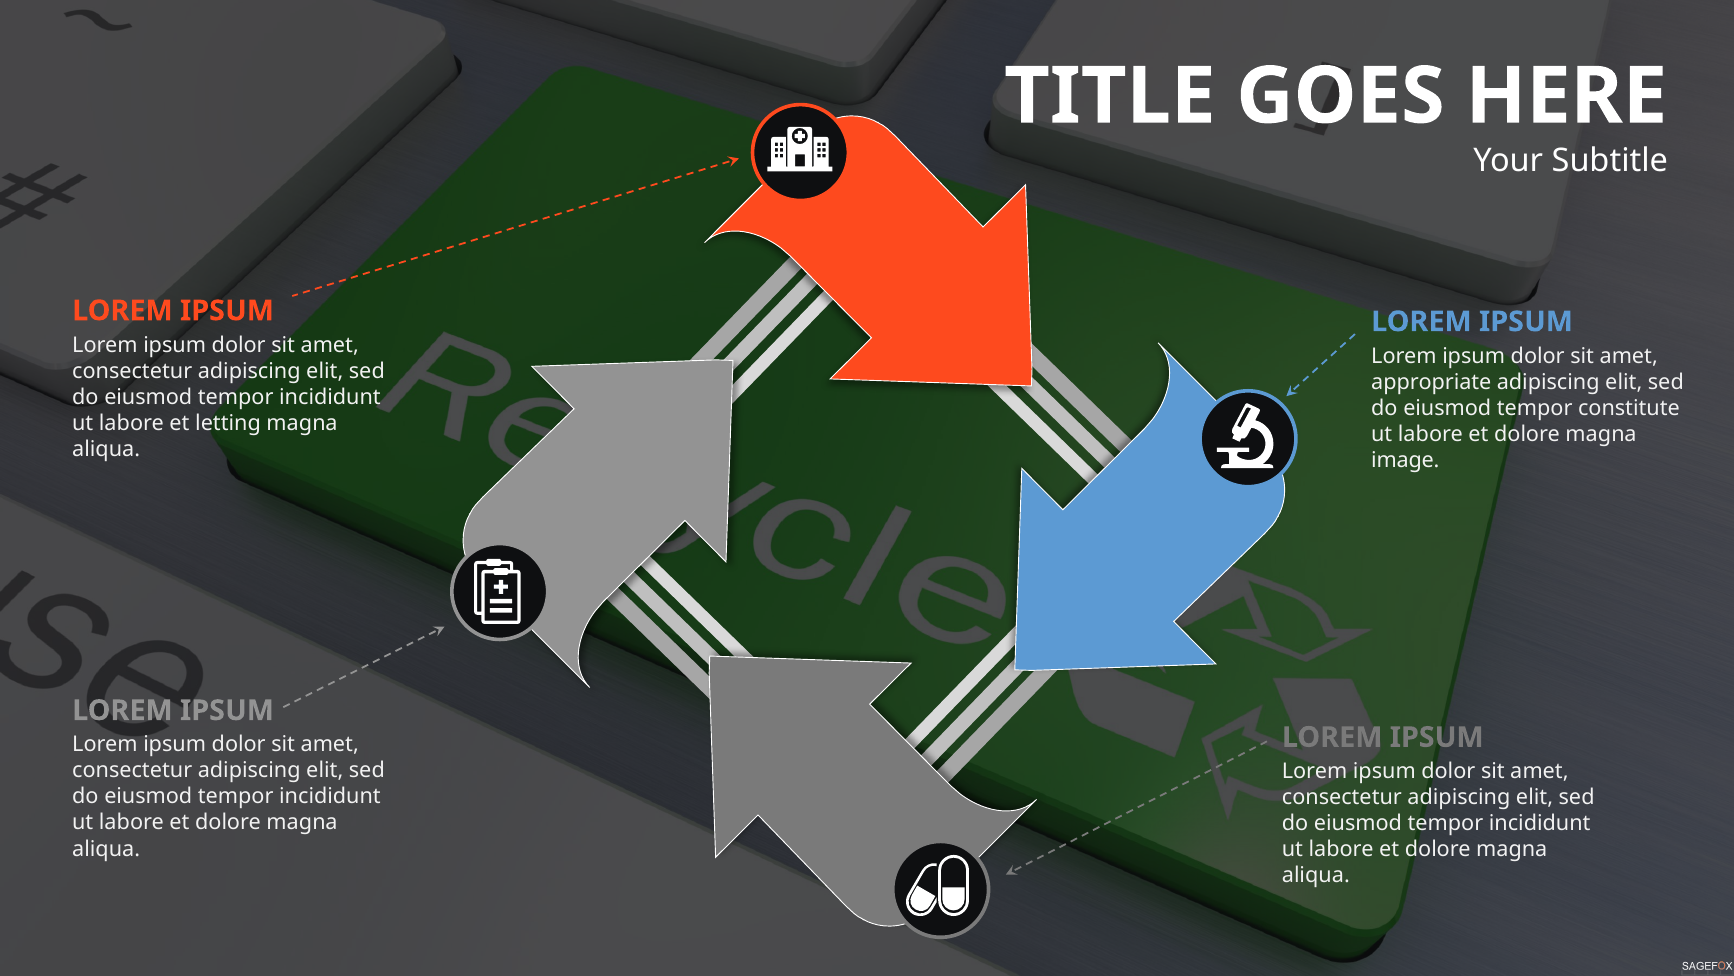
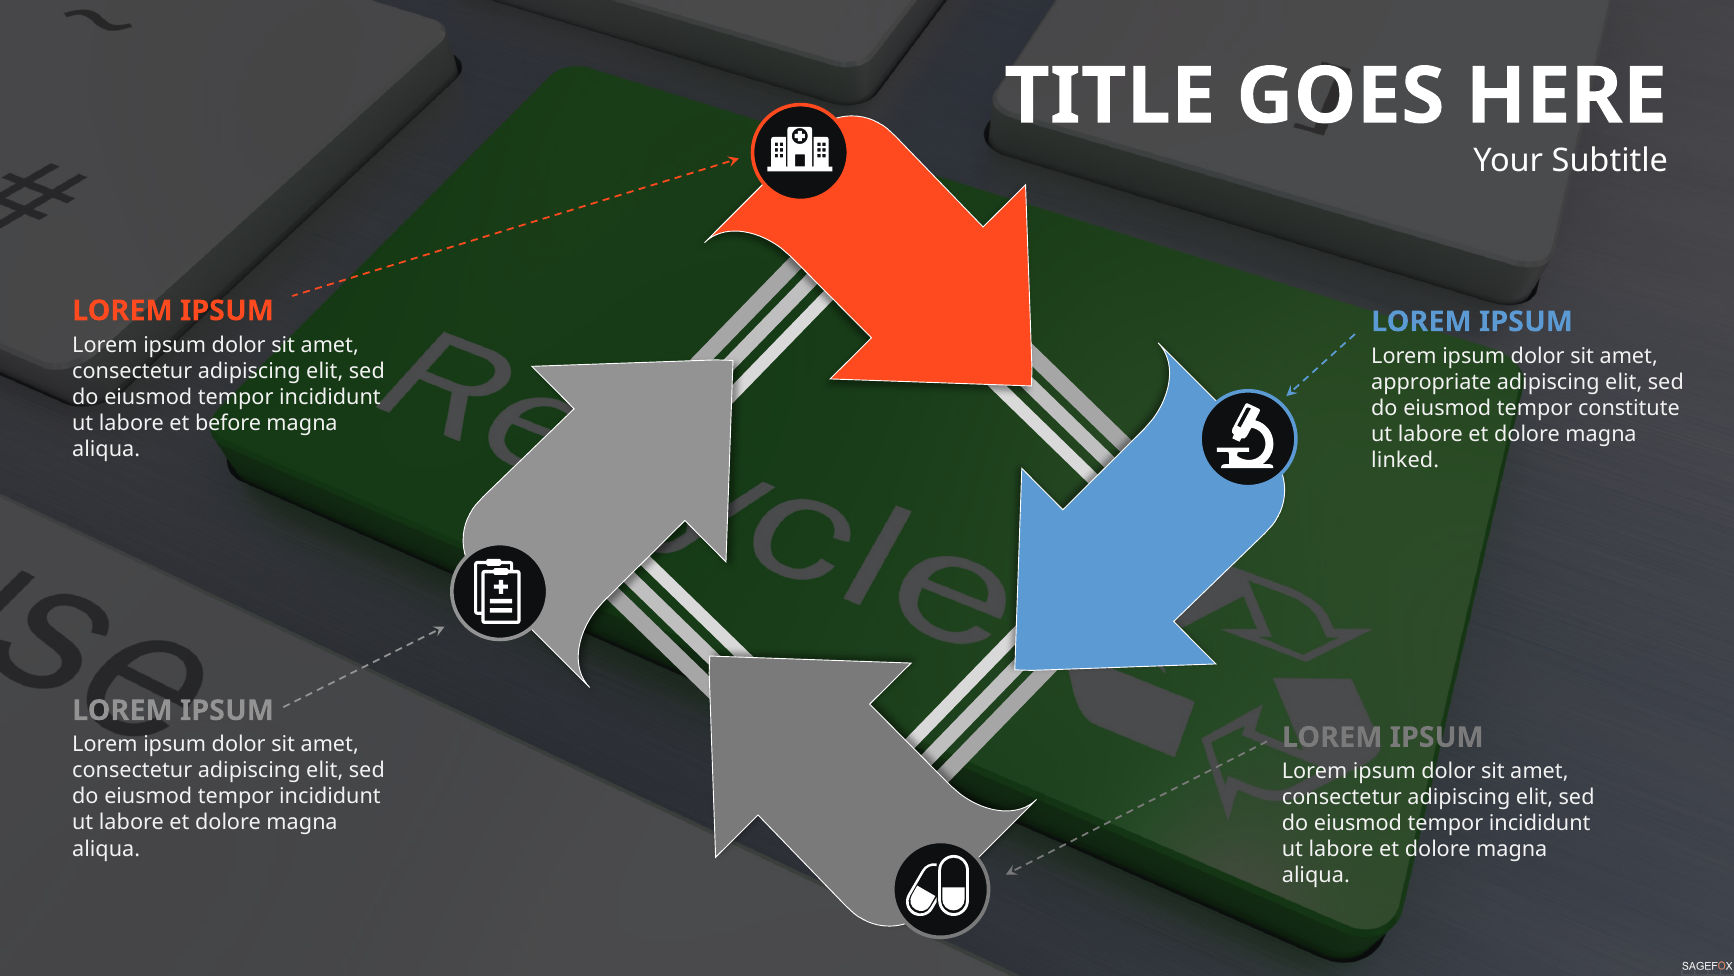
letting: letting -> before
image: image -> linked
